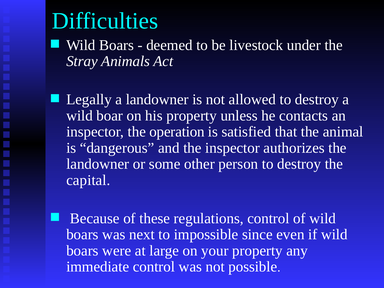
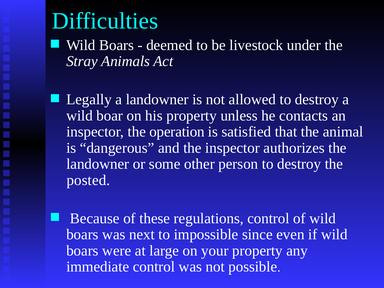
capital: capital -> posted
